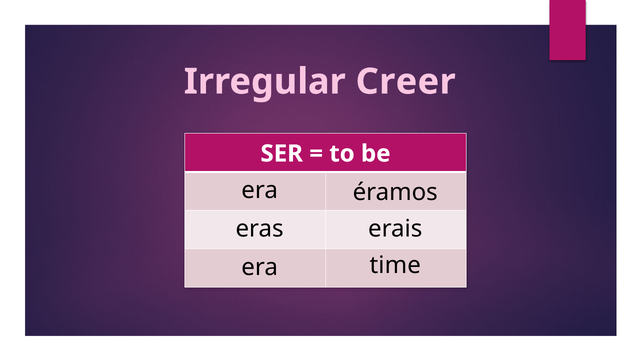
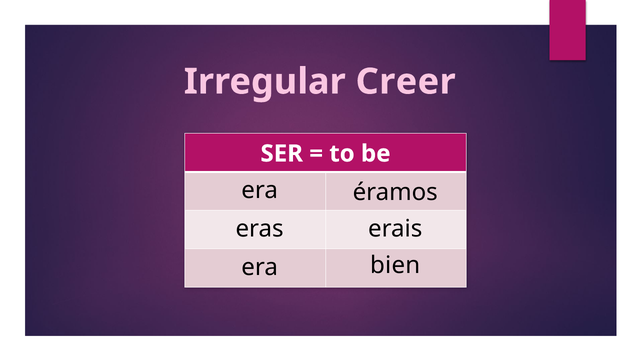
time: time -> bien
